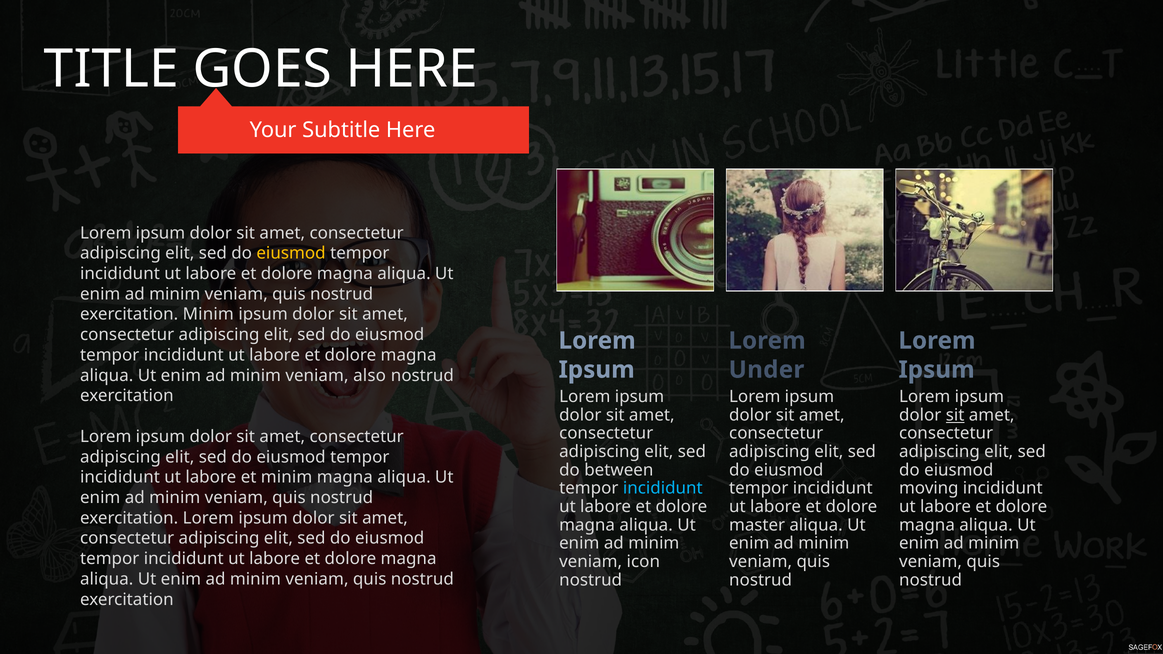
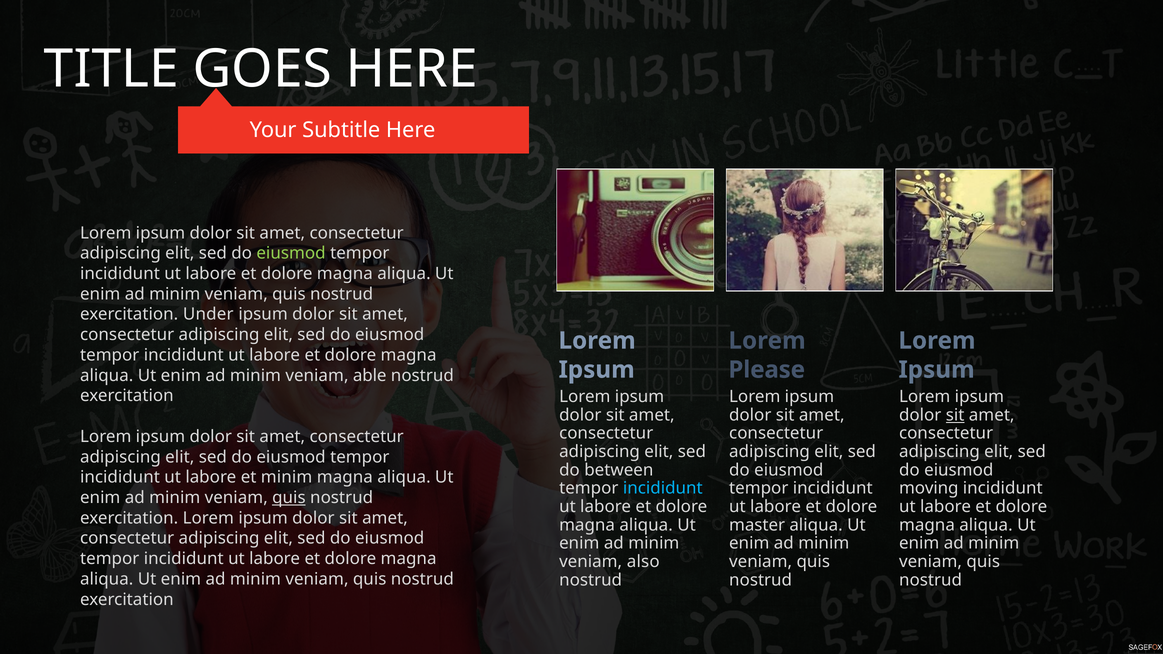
eiusmod at (291, 253) colour: yellow -> light green
exercitation Minim: Minim -> Under
Under: Under -> Please
also: also -> able
quis at (289, 498) underline: none -> present
icon: icon -> also
